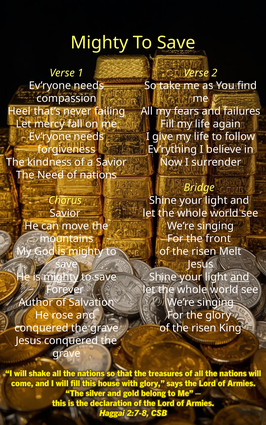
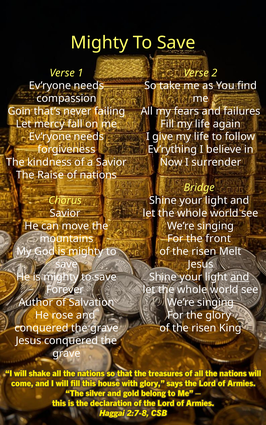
Heel: Heel -> Goin
Need: Need -> Raise
mighty at (61, 277) underline: present -> none
